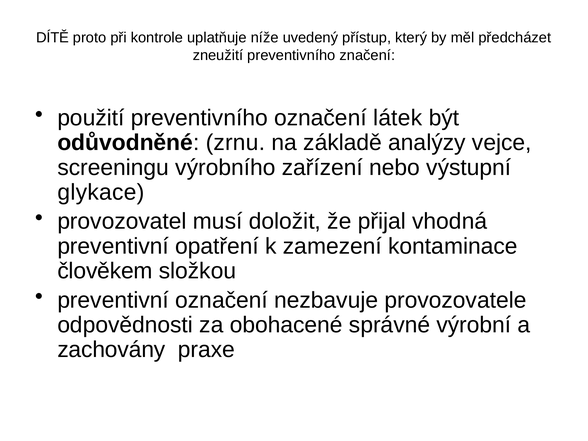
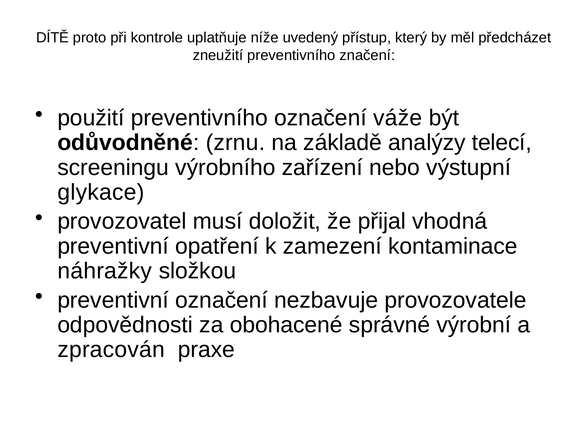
látek: látek -> váže
vejce: vejce -> telecí
člověkem: člověkem -> náhražky
zachovány: zachovány -> zpracován
